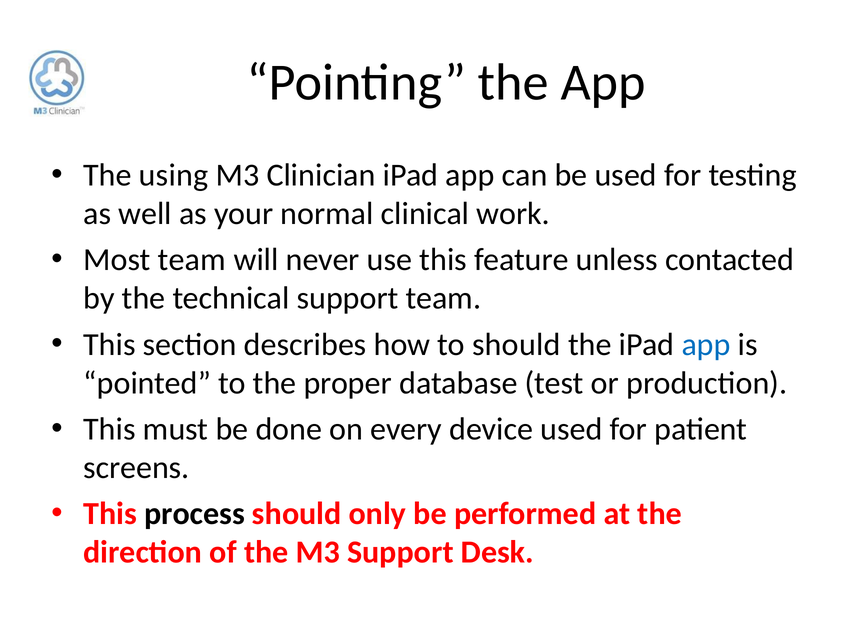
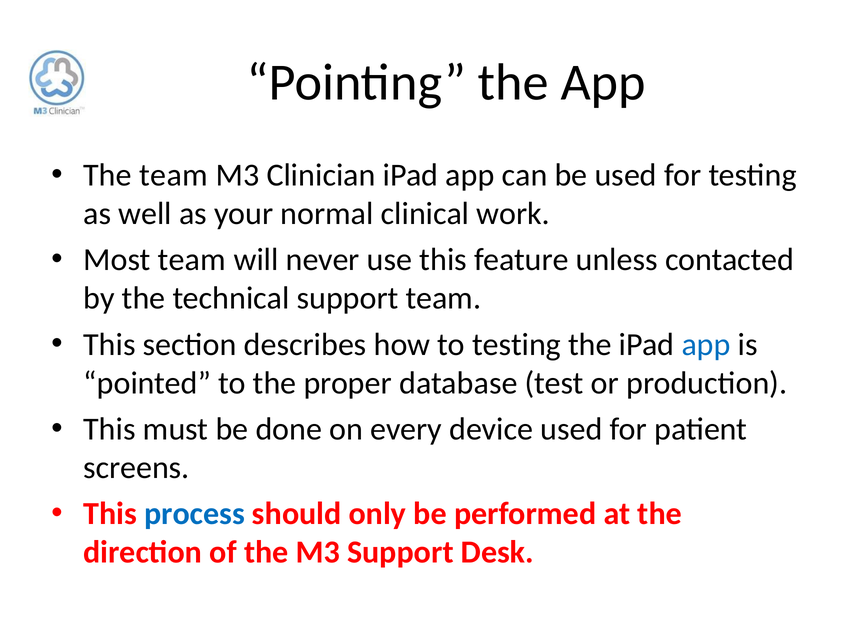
The using: using -> team
to should: should -> testing
process colour: black -> blue
